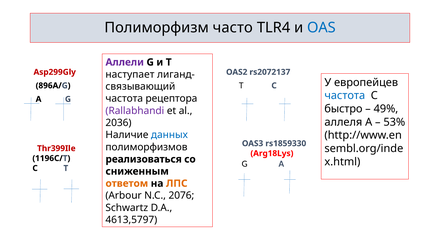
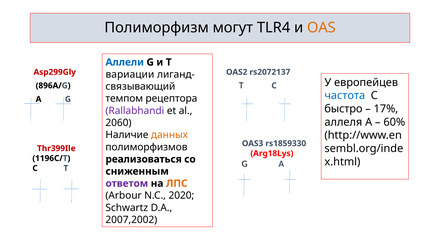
часто: часто -> могут
OAS colour: blue -> orange
Аллели colour: purple -> blue
наступает: наступает -> вариации
частота at (124, 98): частота -> темпом
49%: 49% -> 17%
53%: 53% -> 60%
2036: 2036 -> 2060
данных colour: blue -> orange
ответом colour: orange -> purple
2076: 2076 -> 2020
4613,5797: 4613,5797 -> 2007,2002
